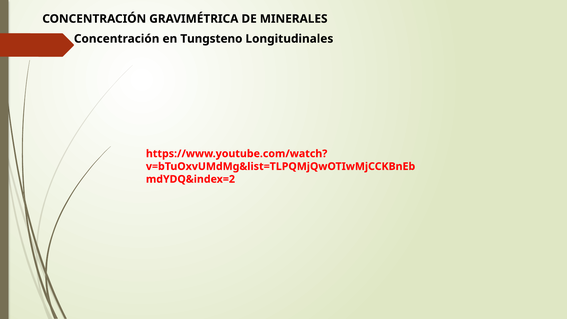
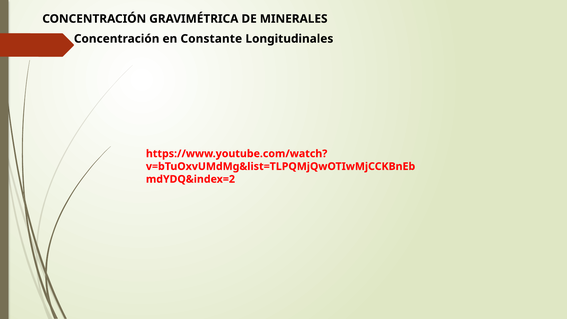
Tungsteno: Tungsteno -> Constante
